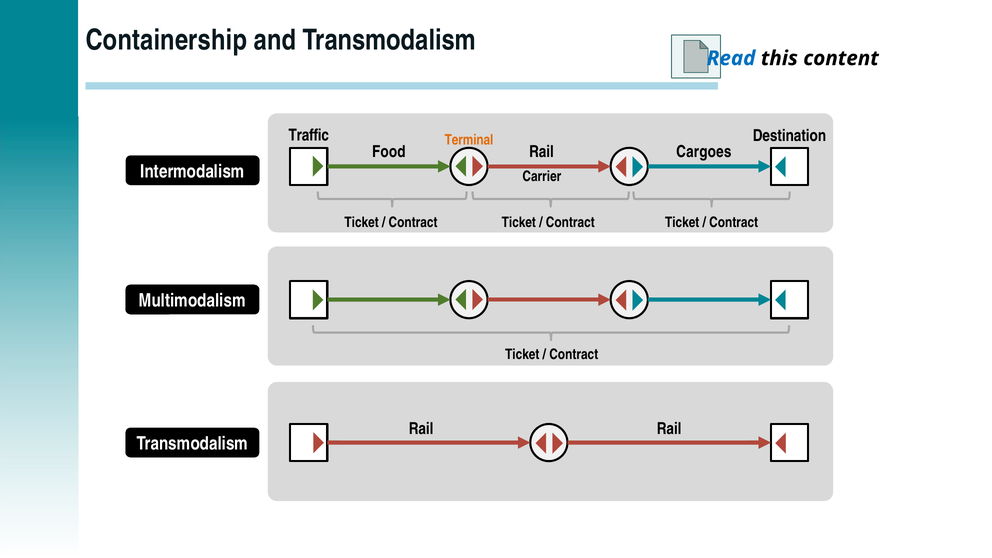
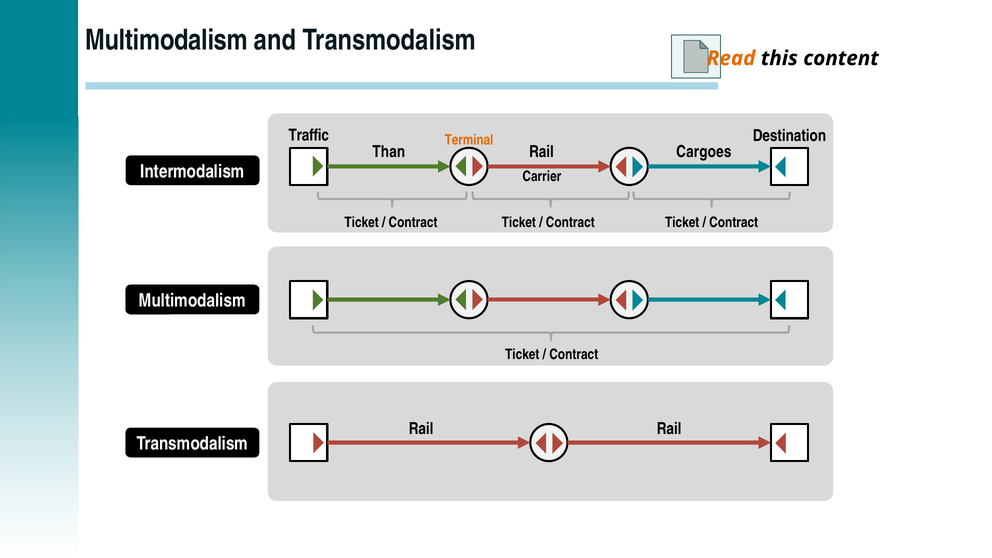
Containership at (166, 40): Containership -> Multimodalism
Read colour: blue -> orange
Food: Food -> Than
